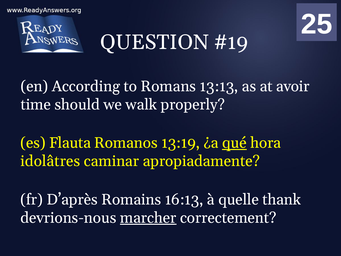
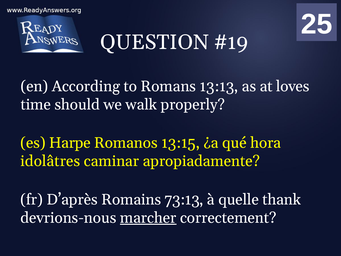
avoir: avoir -> loves
Flauta: Flauta -> Harpe
13:19: 13:19 -> 13:15
qué underline: present -> none
16:13: 16:13 -> 73:13
